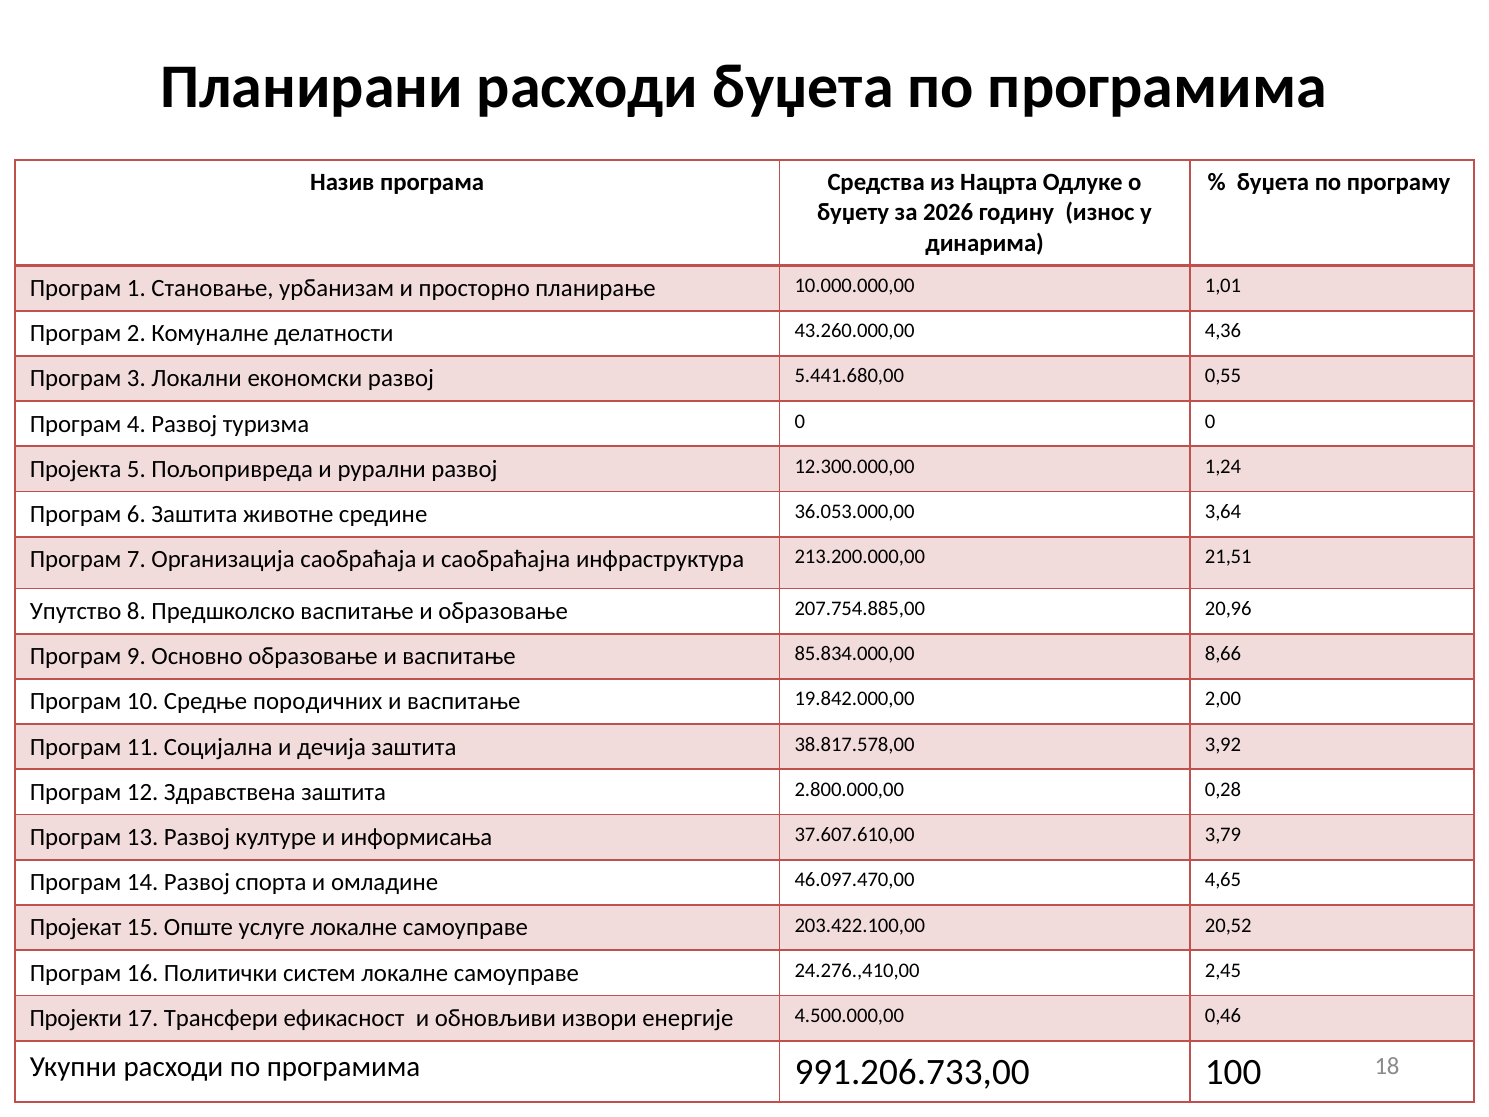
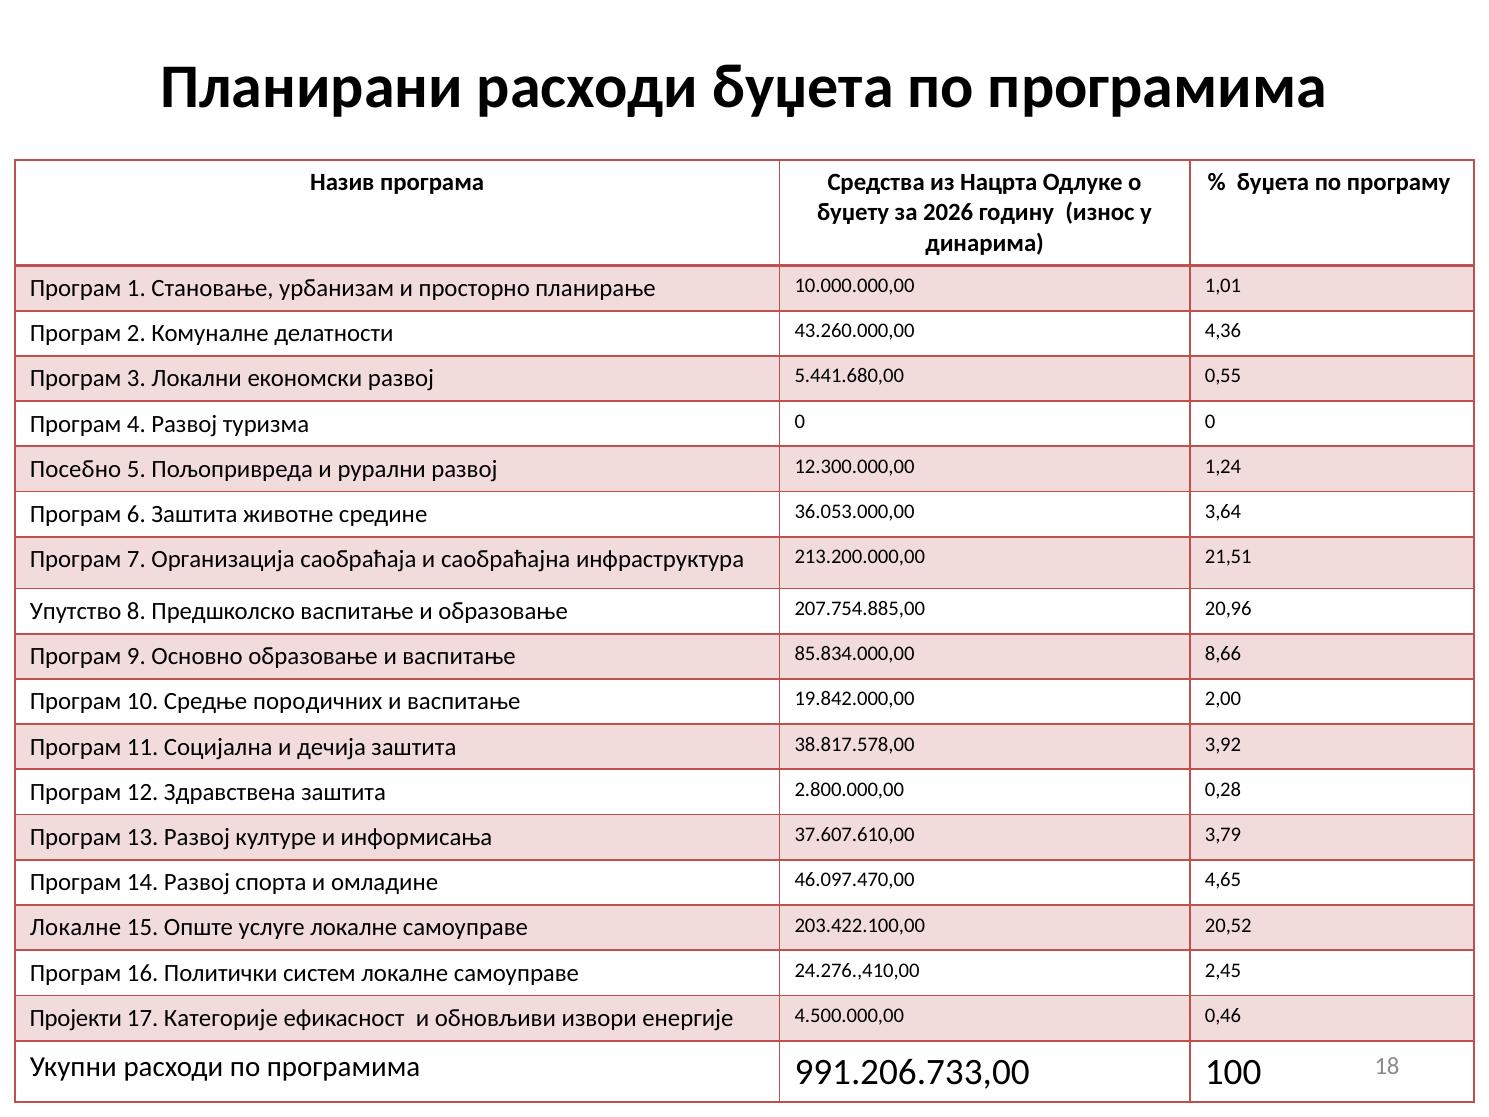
Пројекта: Пројекта -> Посебно
Пројекат at (76, 928): Пројекат -> Локалне
Трансфери: Трансфери -> Категорије
